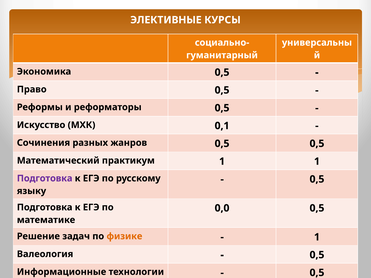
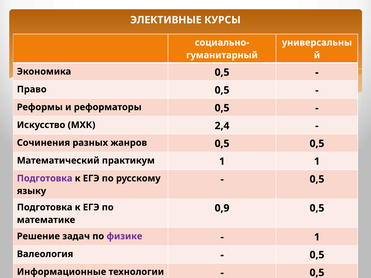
0,1: 0,1 -> 2,4
0,0: 0,0 -> 0,9
физике colour: orange -> purple
